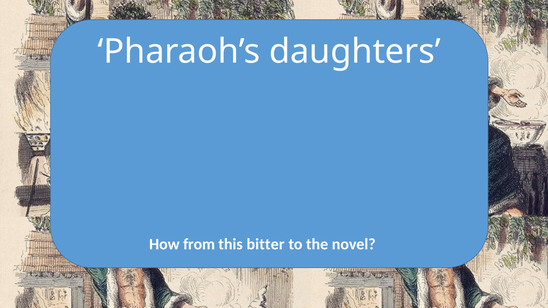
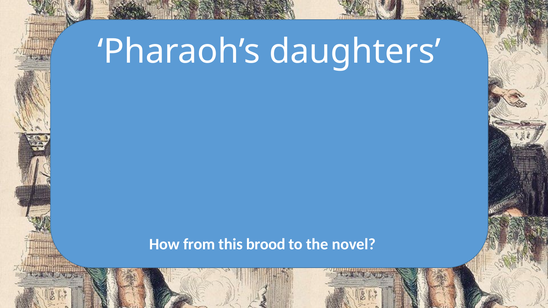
bitter: bitter -> brood
